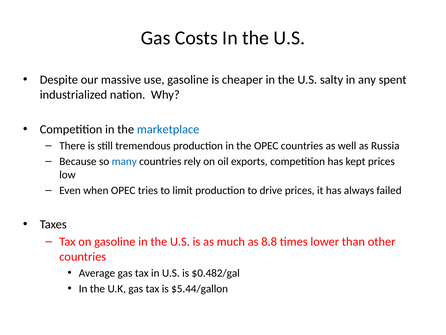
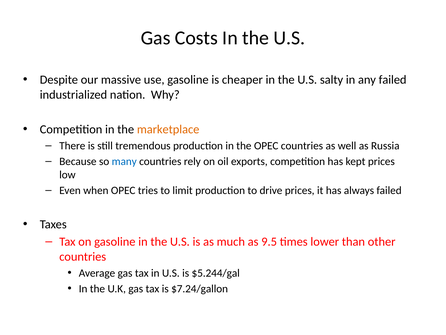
any spent: spent -> failed
marketplace colour: blue -> orange
8.8: 8.8 -> 9.5
$0.482/gal: $0.482/gal -> $5.244/gal
$5.44/gallon: $5.44/gallon -> $7.24/gallon
